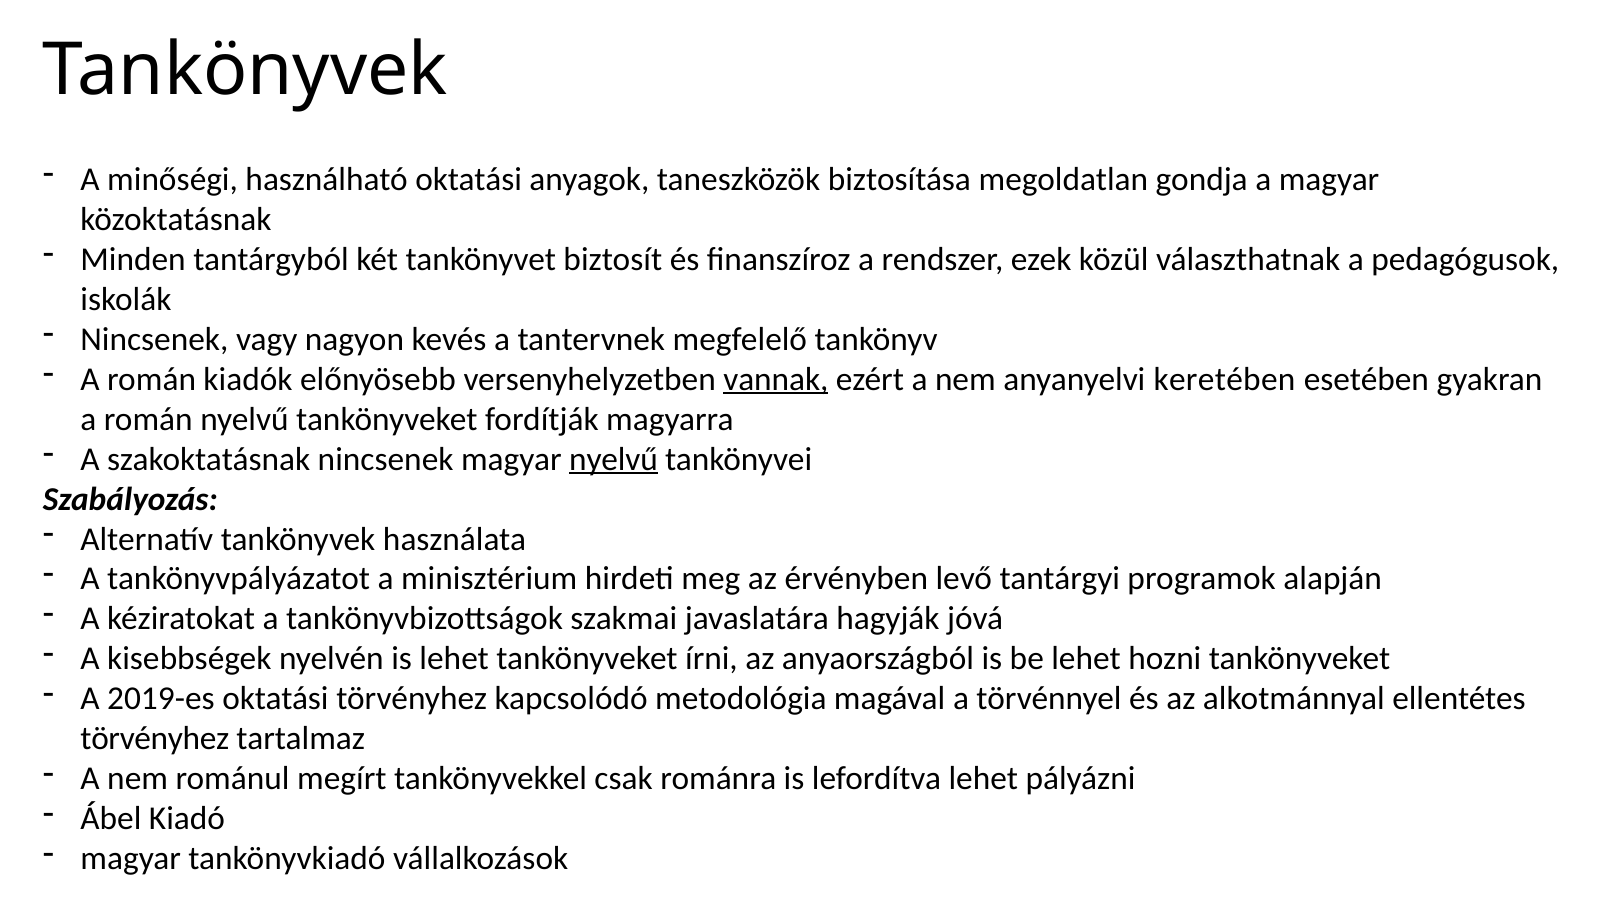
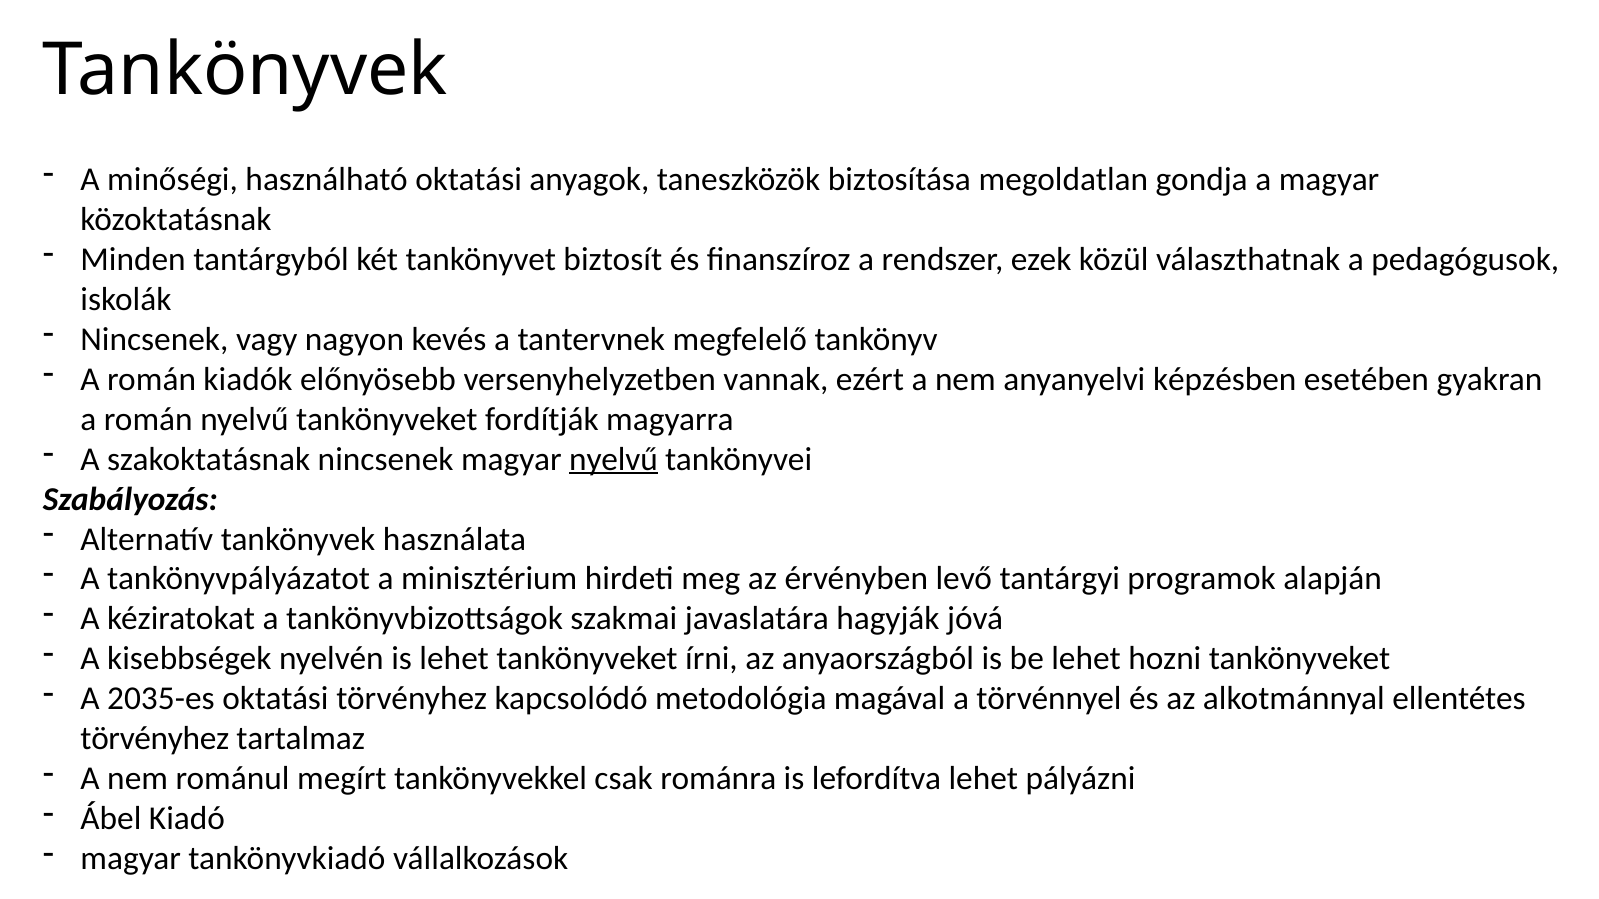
vannak underline: present -> none
keretében: keretében -> képzésben
2019-es: 2019-es -> 2035-es
